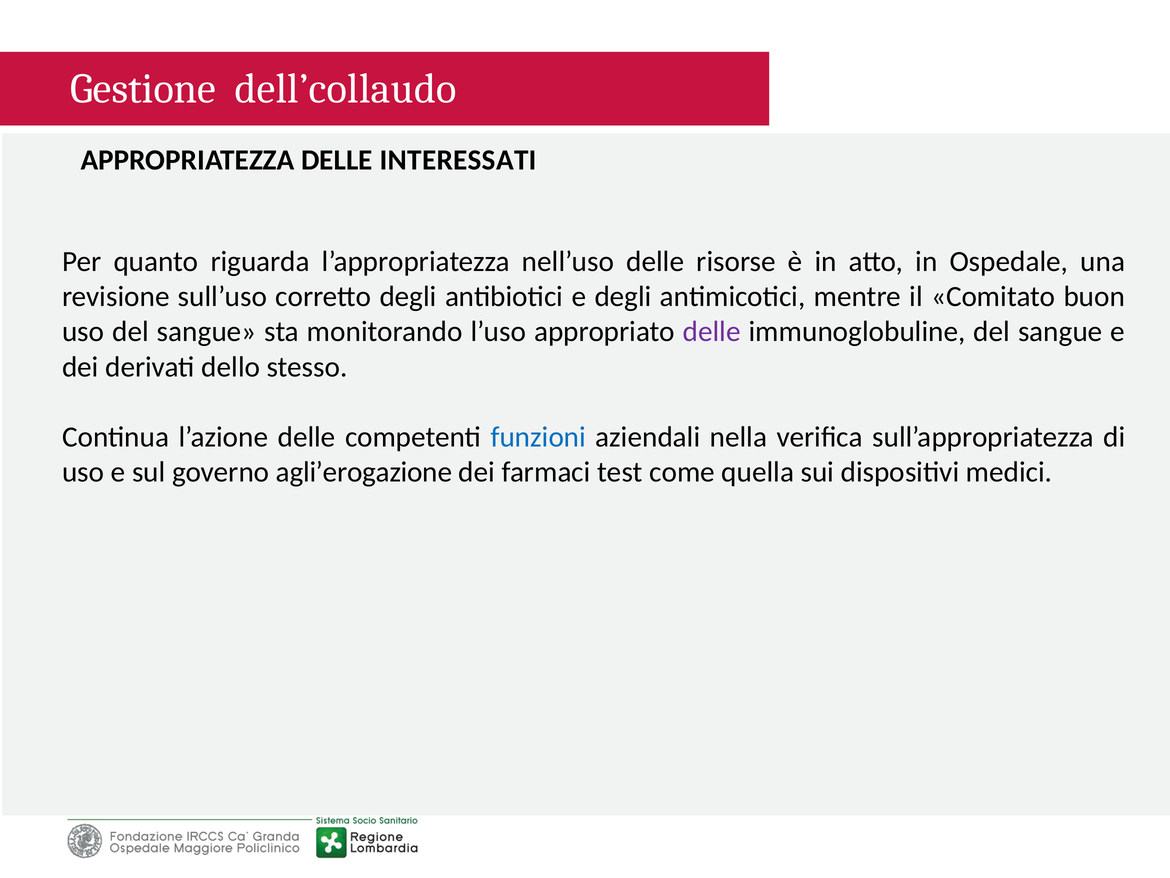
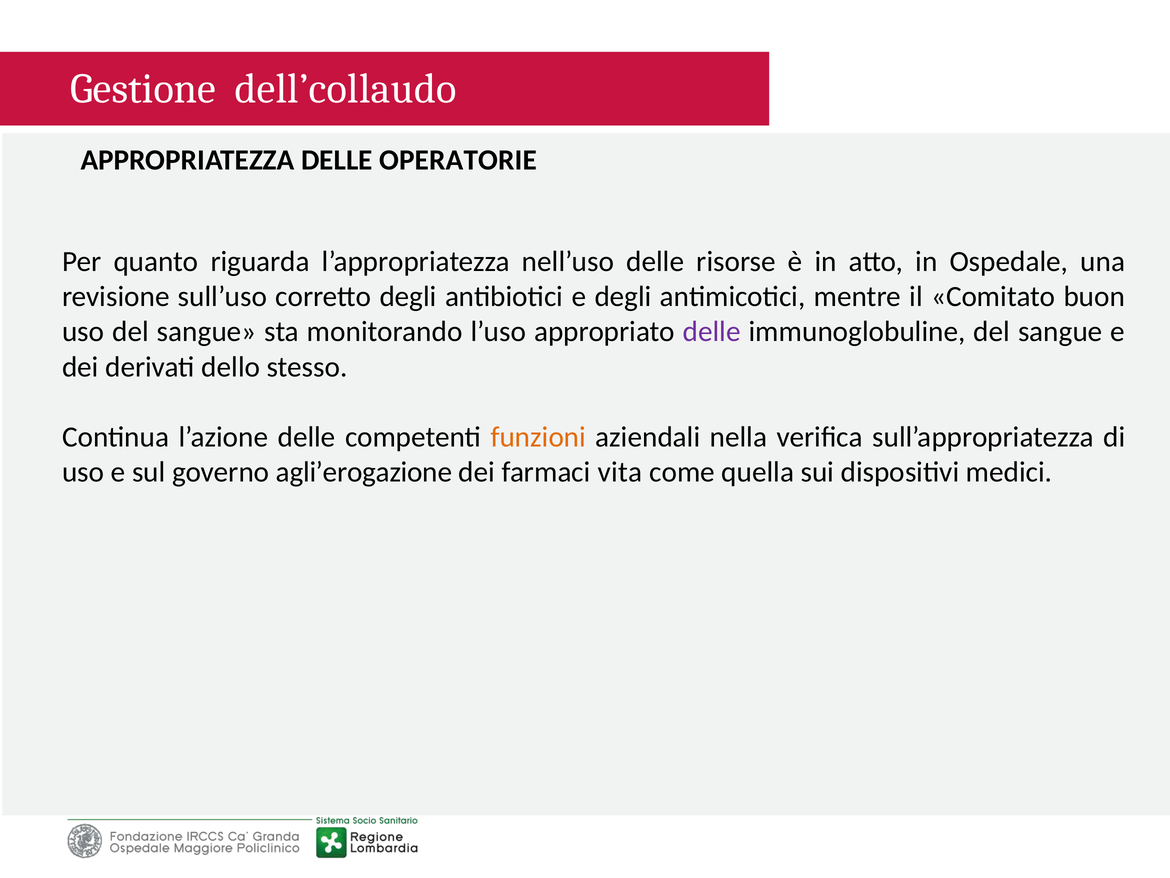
INTERESSATI: INTERESSATI -> OPERATORIE
funzioni colour: blue -> orange
test: test -> vita
